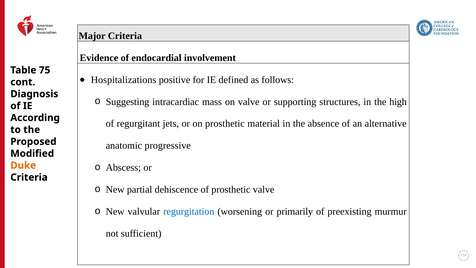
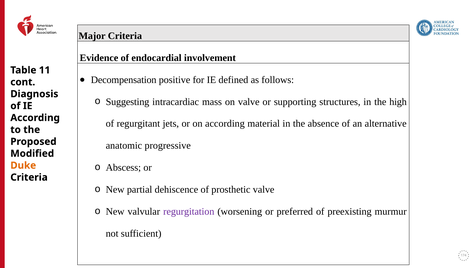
75: 75 -> 11
Hospitalizations: Hospitalizations -> Decompensation
on prosthetic: prosthetic -> according
regurgitation colour: blue -> purple
primarily: primarily -> preferred
